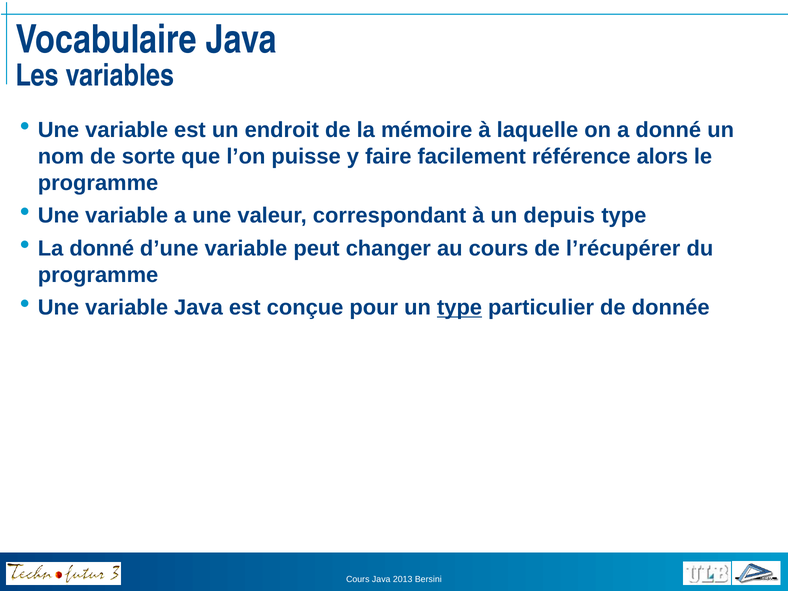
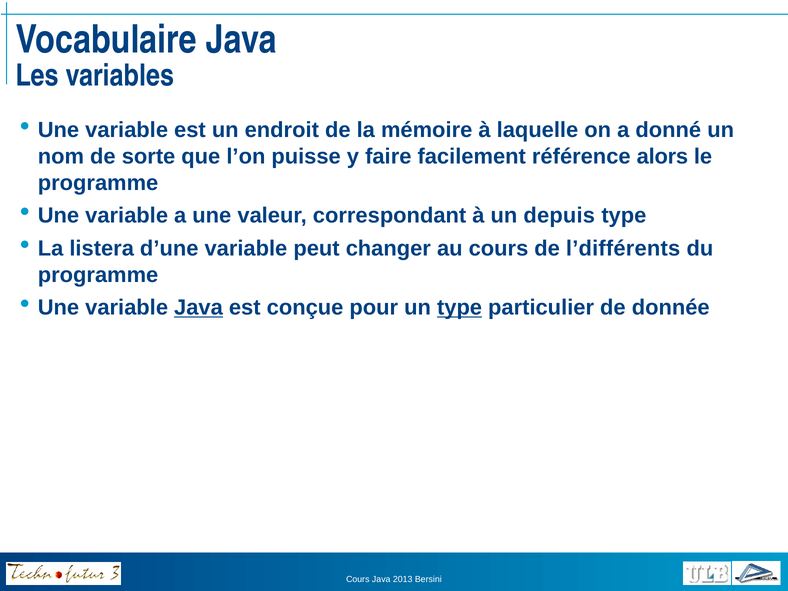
La donné: donné -> listera
l’récupérer: l’récupérer -> l’différents
Java at (198, 308) underline: none -> present
